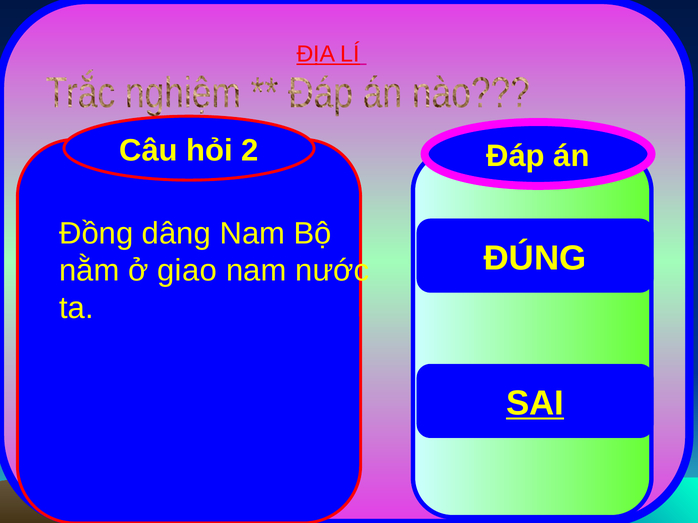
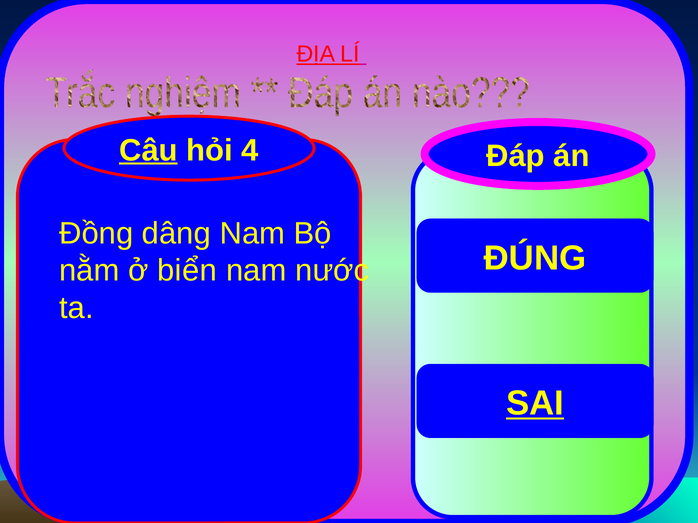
Câu underline: none -> present
2: 2 -> 4
giao: giao -> biển
